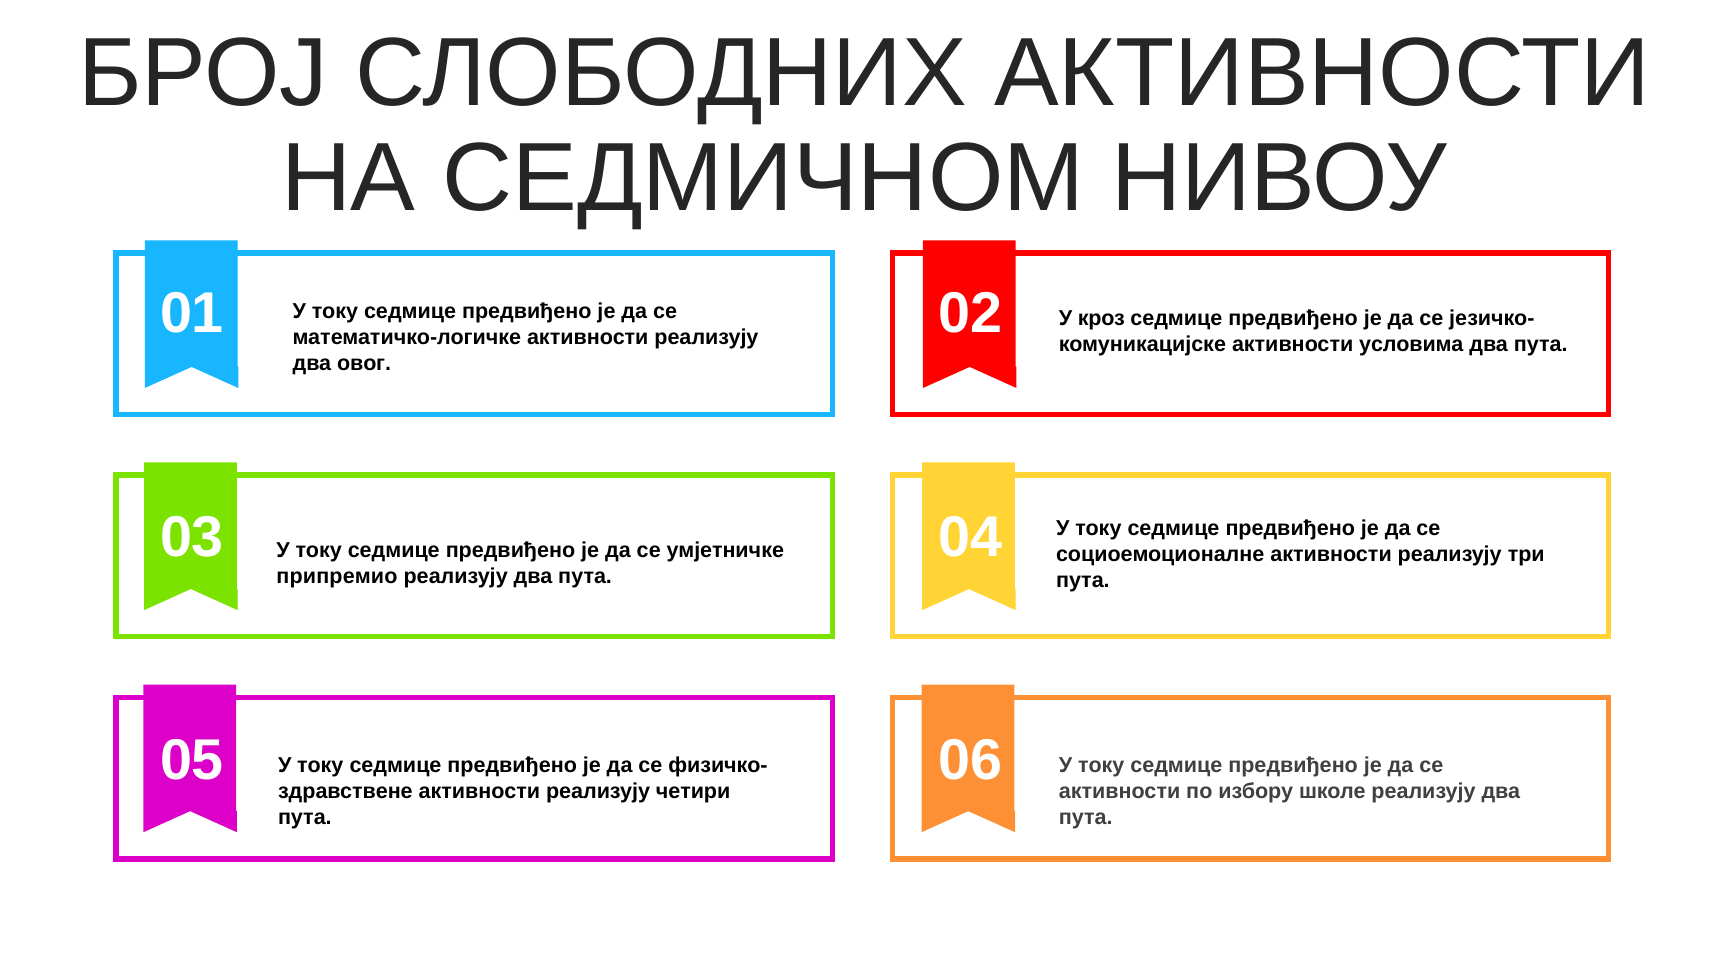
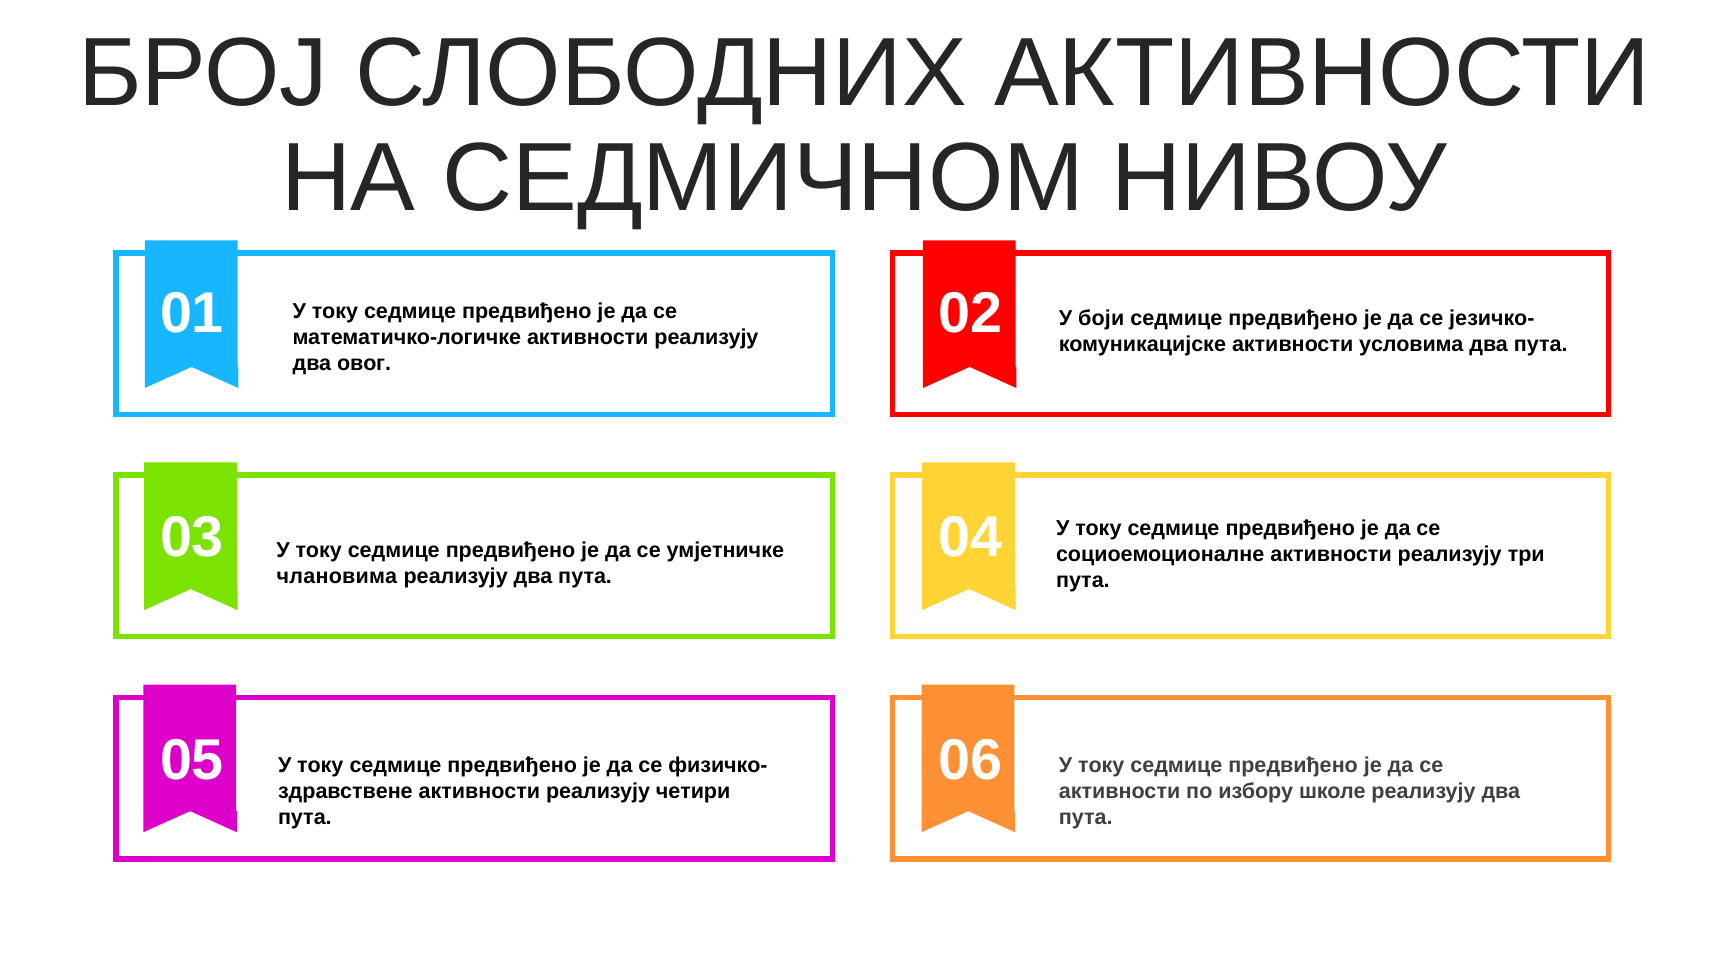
кроз: кроз -> боји
припремио: припремио -> члановима
